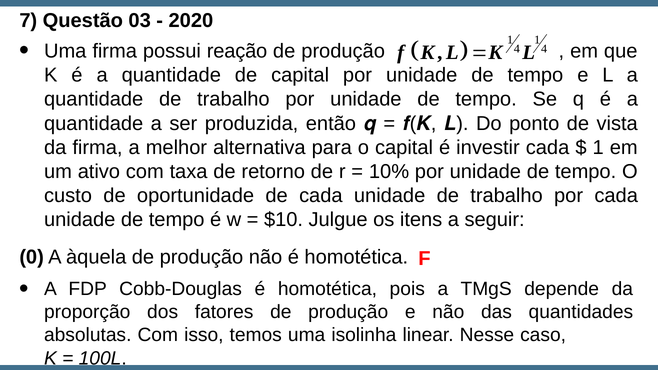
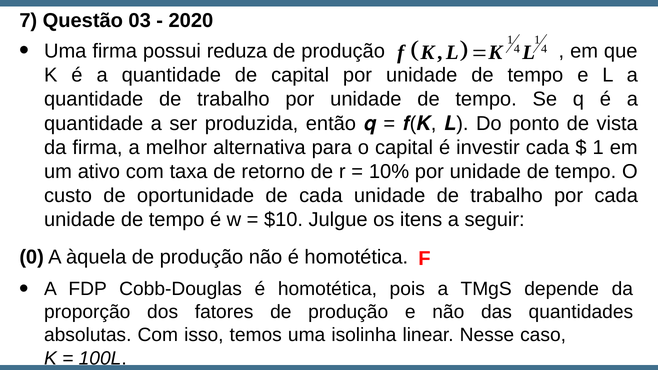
reação: reação -> reduza
